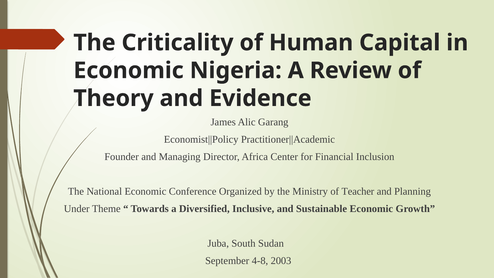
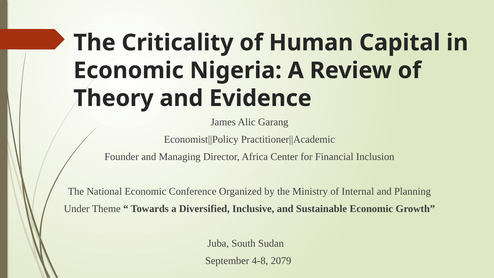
Teacher: Teacher -> Internal
2003: 2003 -> 2079
